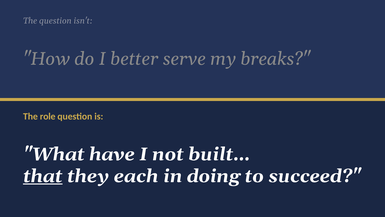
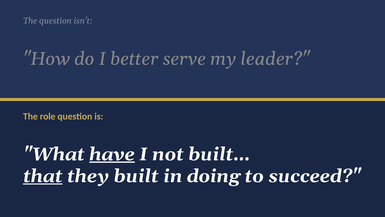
breaks: breaks -> leader
have underline: none -> present
each: each -> built
